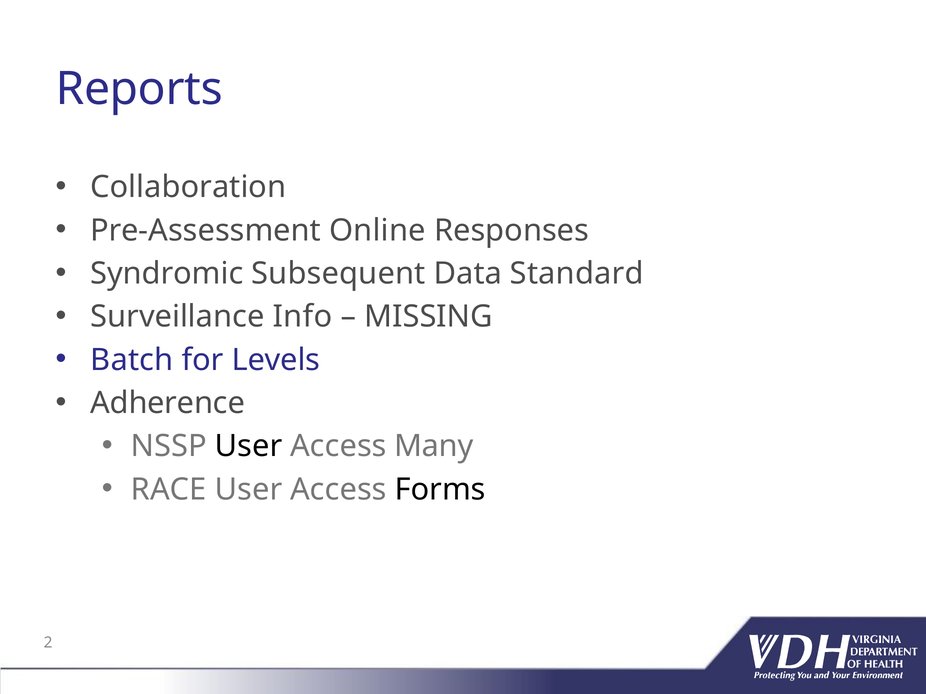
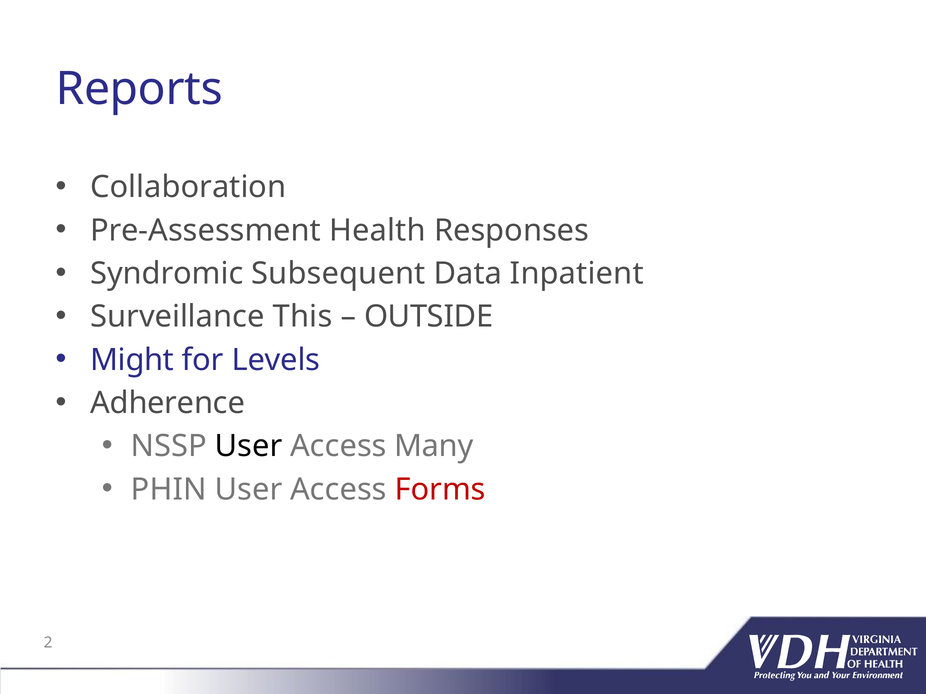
Online: Online -> Health
Standard: Standard -> Inpatient
Info: Info -> This
MISSING: MISSING -> OUTSIDE
Batch: Batch -> Might
RACE: RACE -> PHIN
Forms colour: black -> red
